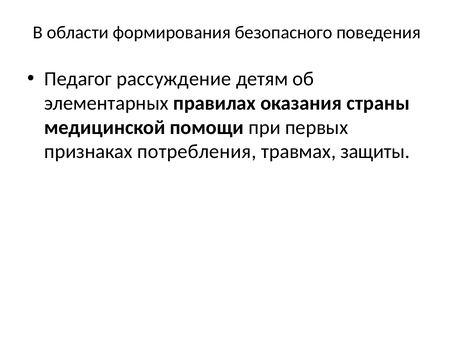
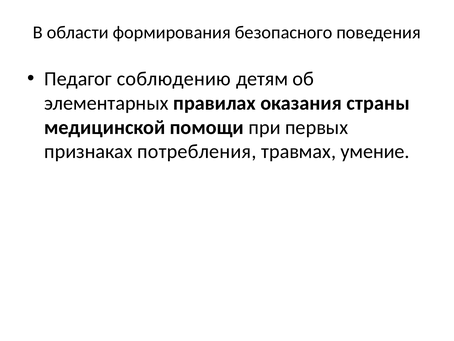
рассуждение: рассуждение -> соблюдению
защиты: защиты -> умение
